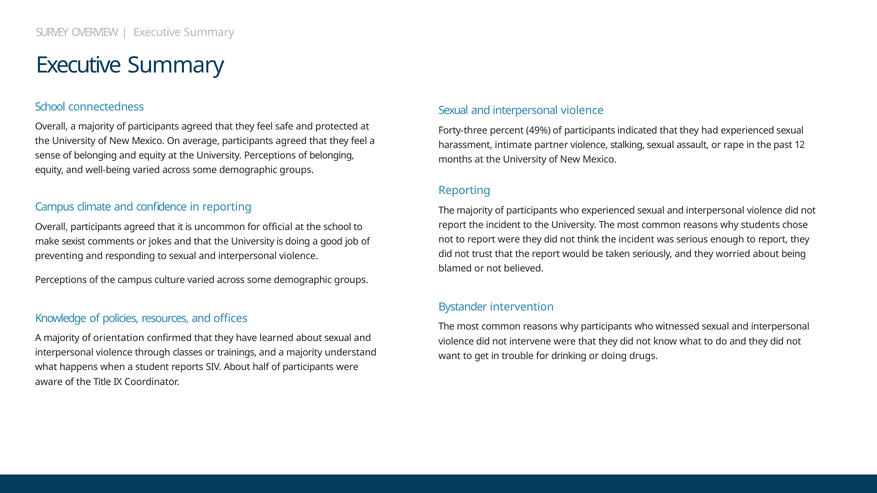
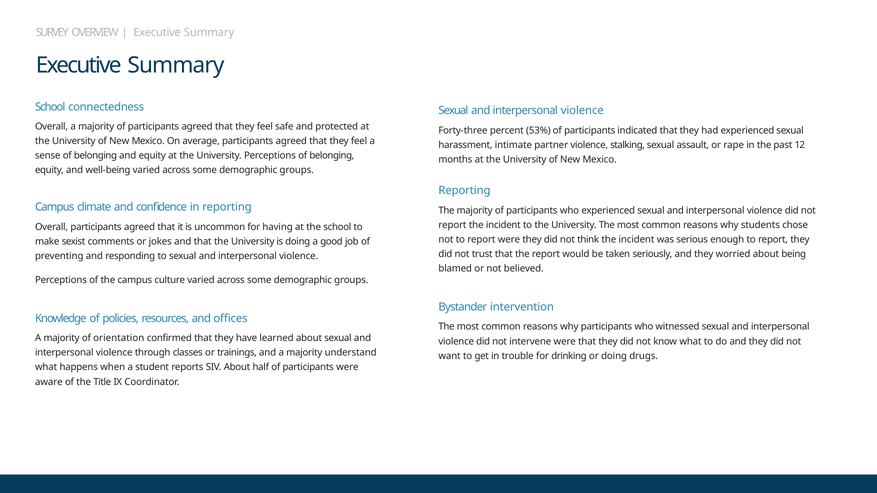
49%: 49% -> 53%
official: official -> having
